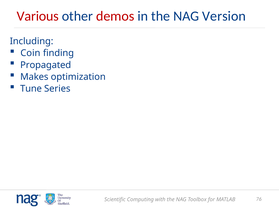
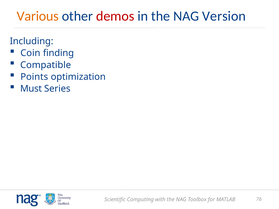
Various colour: red -> orange
Propagated: Propagated -> Compatible
Makes: Makes -> Points
Tune: Tune -> Must
